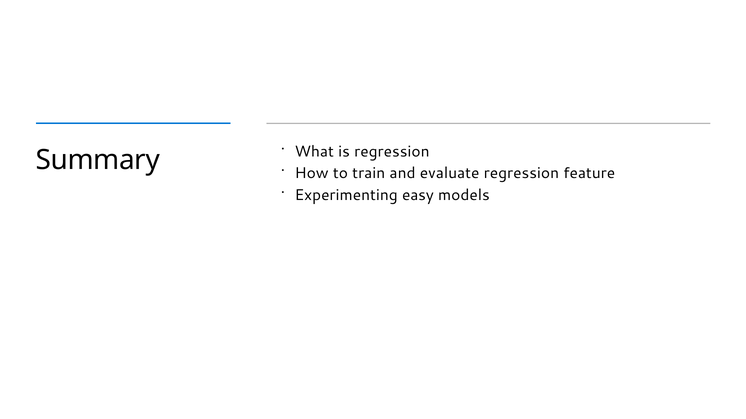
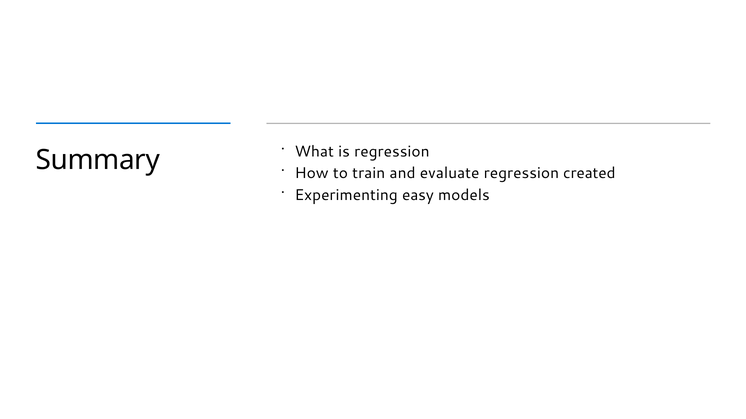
feature: feature -> created
